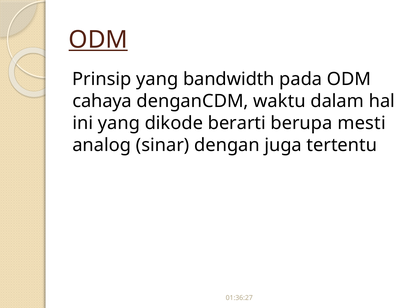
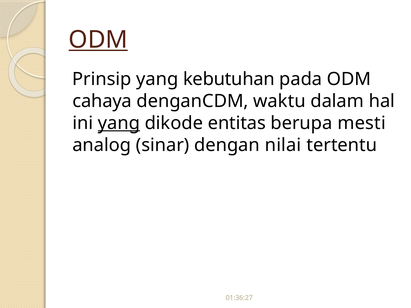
bandwidth: bandwidth -> kebutuhan
yang at (119, 123) underline: none -> present
berarti: berarti -> entitas
juga: juga -> nilai
